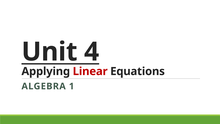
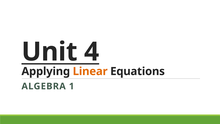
Linear colour: red -> orange
